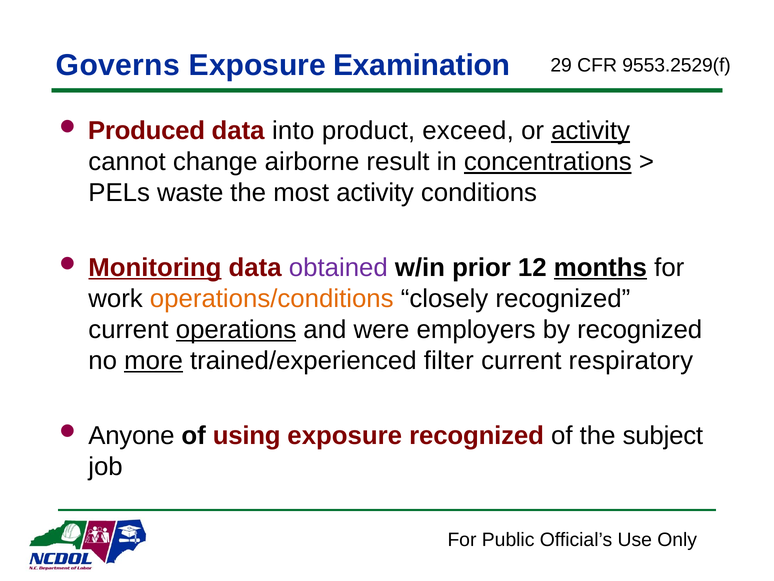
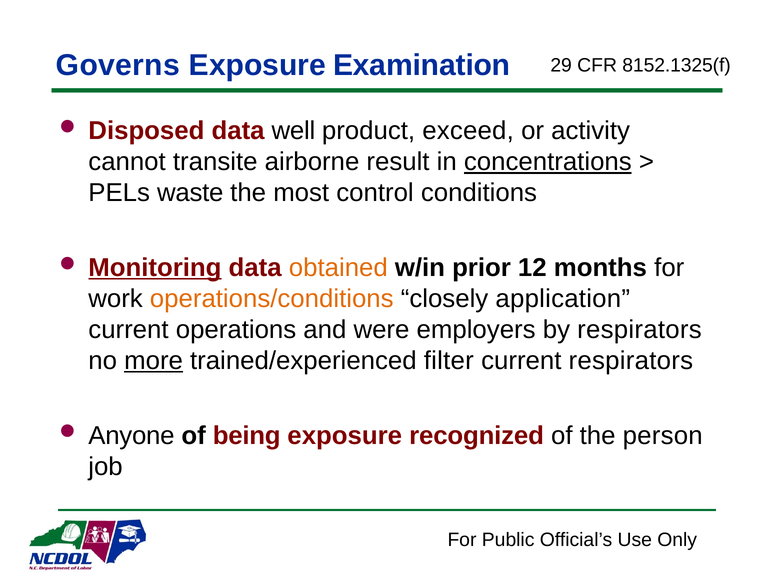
9553.2529(f: 9553.2529(f -> 8152.1325(f
Produced: Produced -> Disposed
into: into -> well
activity at (591, 131) underline: present -> none
change: change -> transite
most activity: activity -> control
obtained colour: purple -> orange
months underline: present -> none
closely recognized: recognized -> application
operations underline: present -> none
by recognized: recognized -> respirators
current respiratory: respiratory -> respirators
using: using -> being
subject: subject -> person
